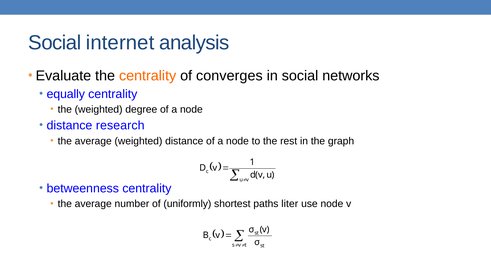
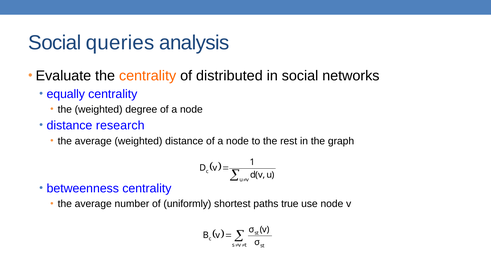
internet: internet -> queries
converges: converges -> distributed
liter: liter -> true
